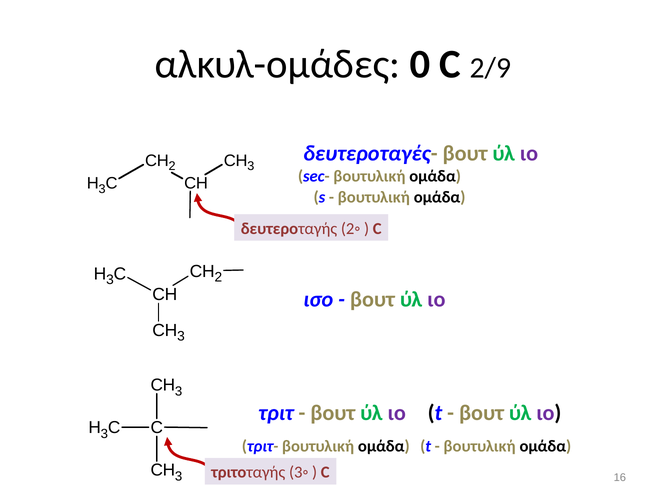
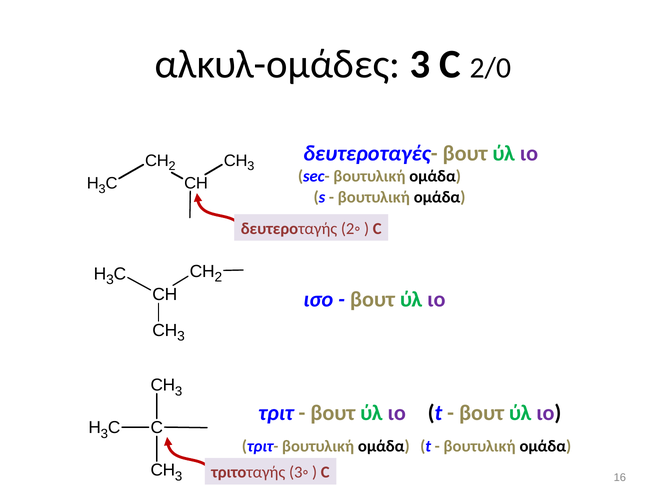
αλκυλ-ομάδες 0: 0 -> 3
2/9: 2/9 -> 2/0
